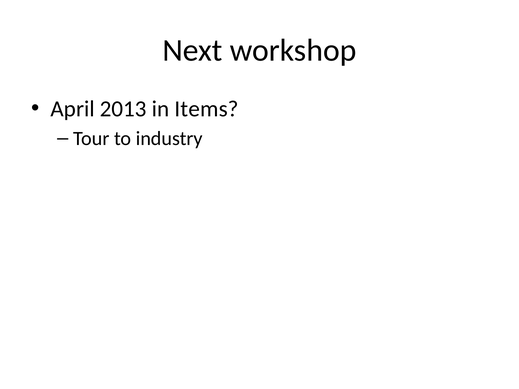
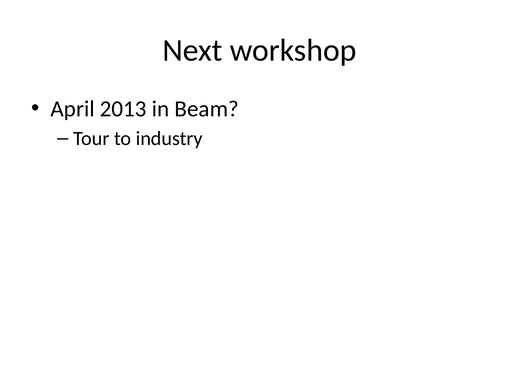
Items: Items -> Beam
